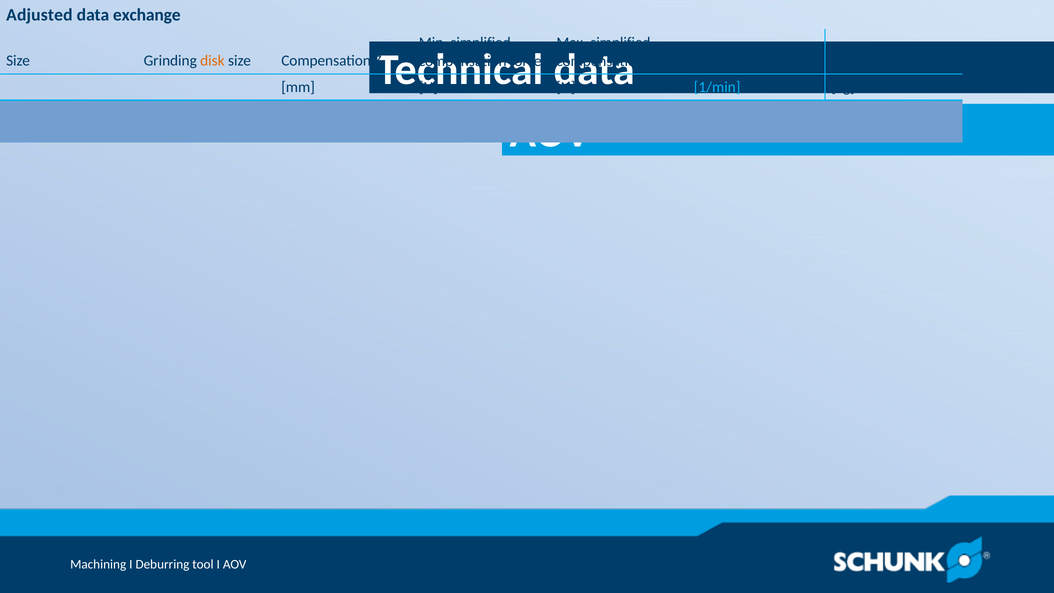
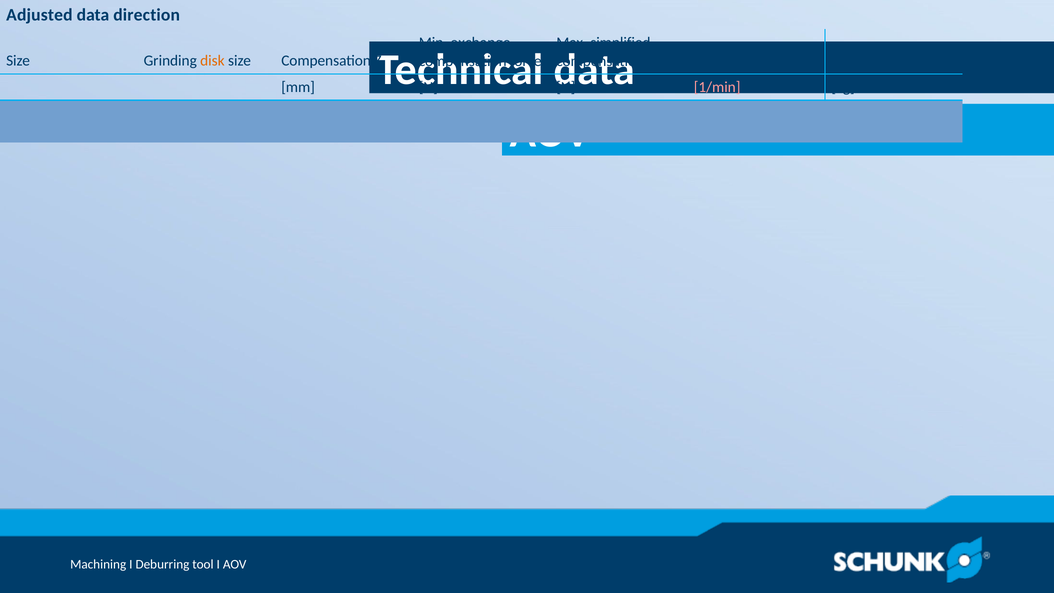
exchange: exchange -> direction
Min simplified: simplified -> exchange
1/min colour: light blue -> pink
